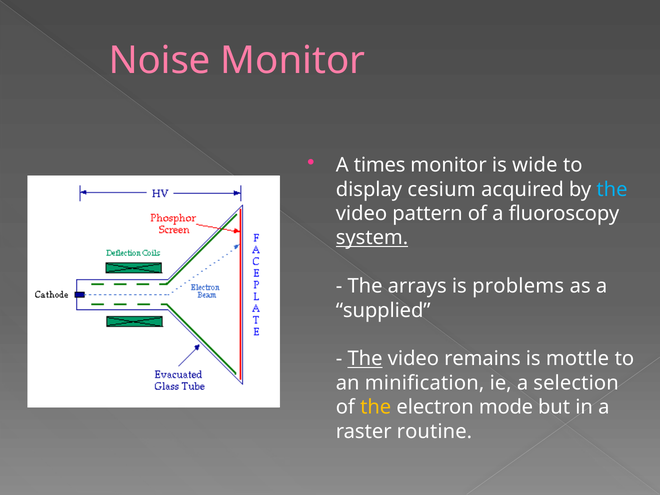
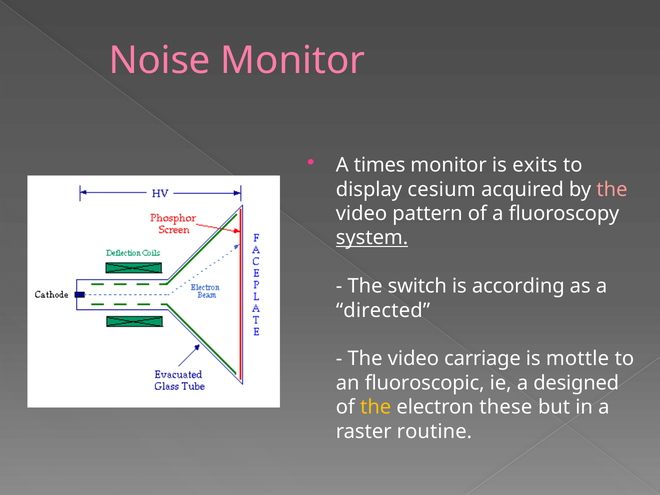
wide: wide -> exits
the at (612, 189) colour: light blue -> pink
arrays: arrays -> switch
problems: problems -> according
supplied: supplied -> directed
The at (365, 359) underline: present -> none
remains: remains -> carriage
minification: minification -> fluoroscopic
selection: selection -> designed
mode: mode -> these
